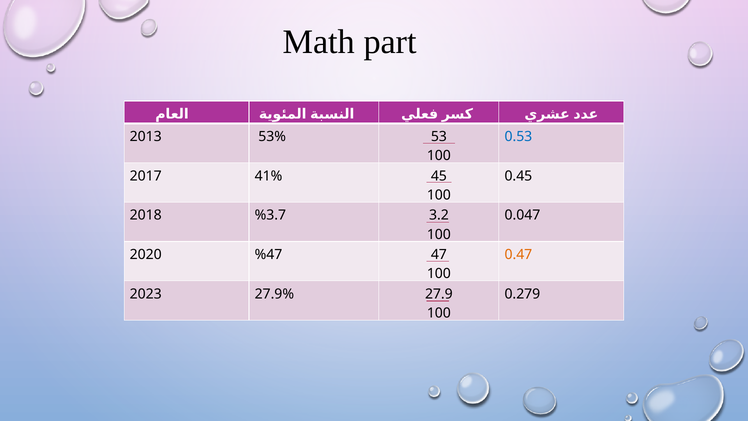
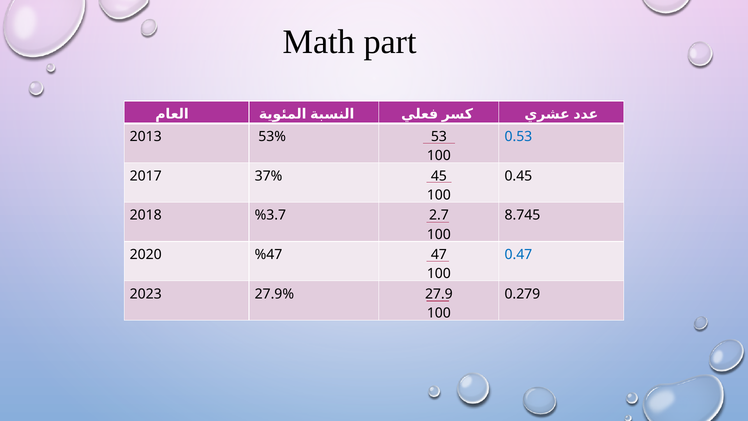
41%: 41% -> 37%
3.2: 3.2 -> 2.7
0.047: 0.047 -> 8.745
0.47 colour: orange -> blue
